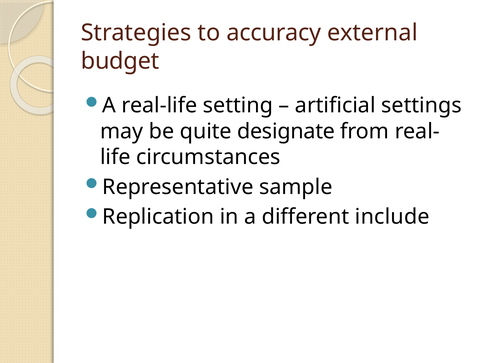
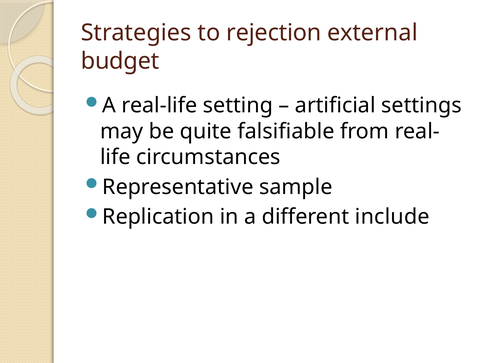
accuracy: accuracy -> rejection
designate: designate -> falsifiable
